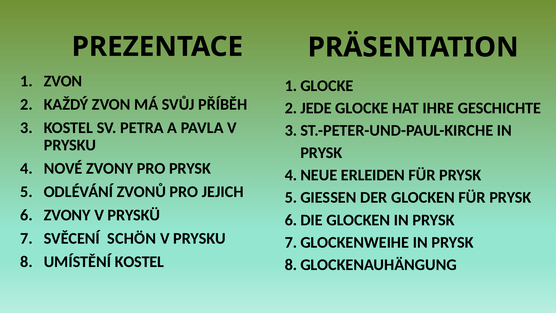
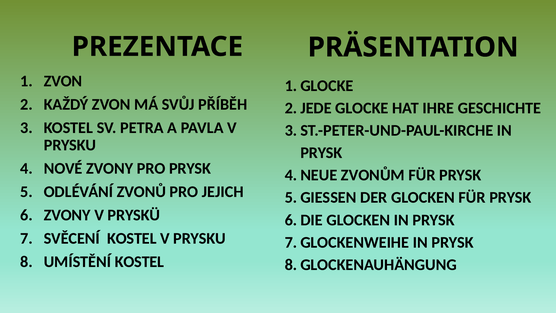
ERLEIDEN: ERLEIDEN -> ZVONŮM
SVĚCENÍ SCHÖN: SCHÖN -> KOSTEL
